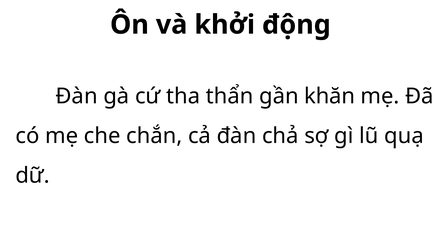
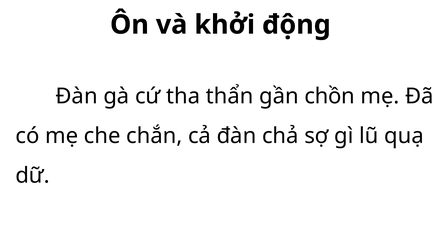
khăn: khăn -> chồn
